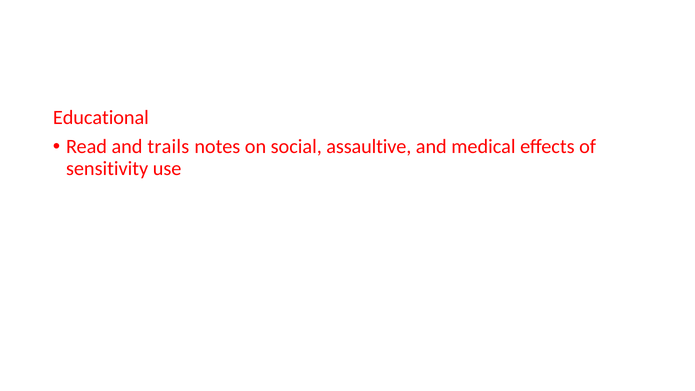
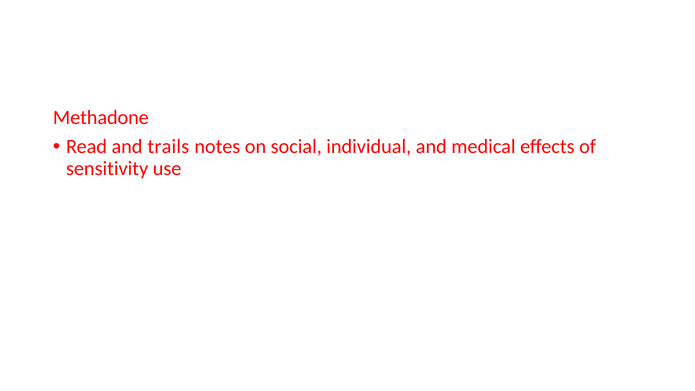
Educational: Educational -> Methadone
assaultive: assaultive -> individual
